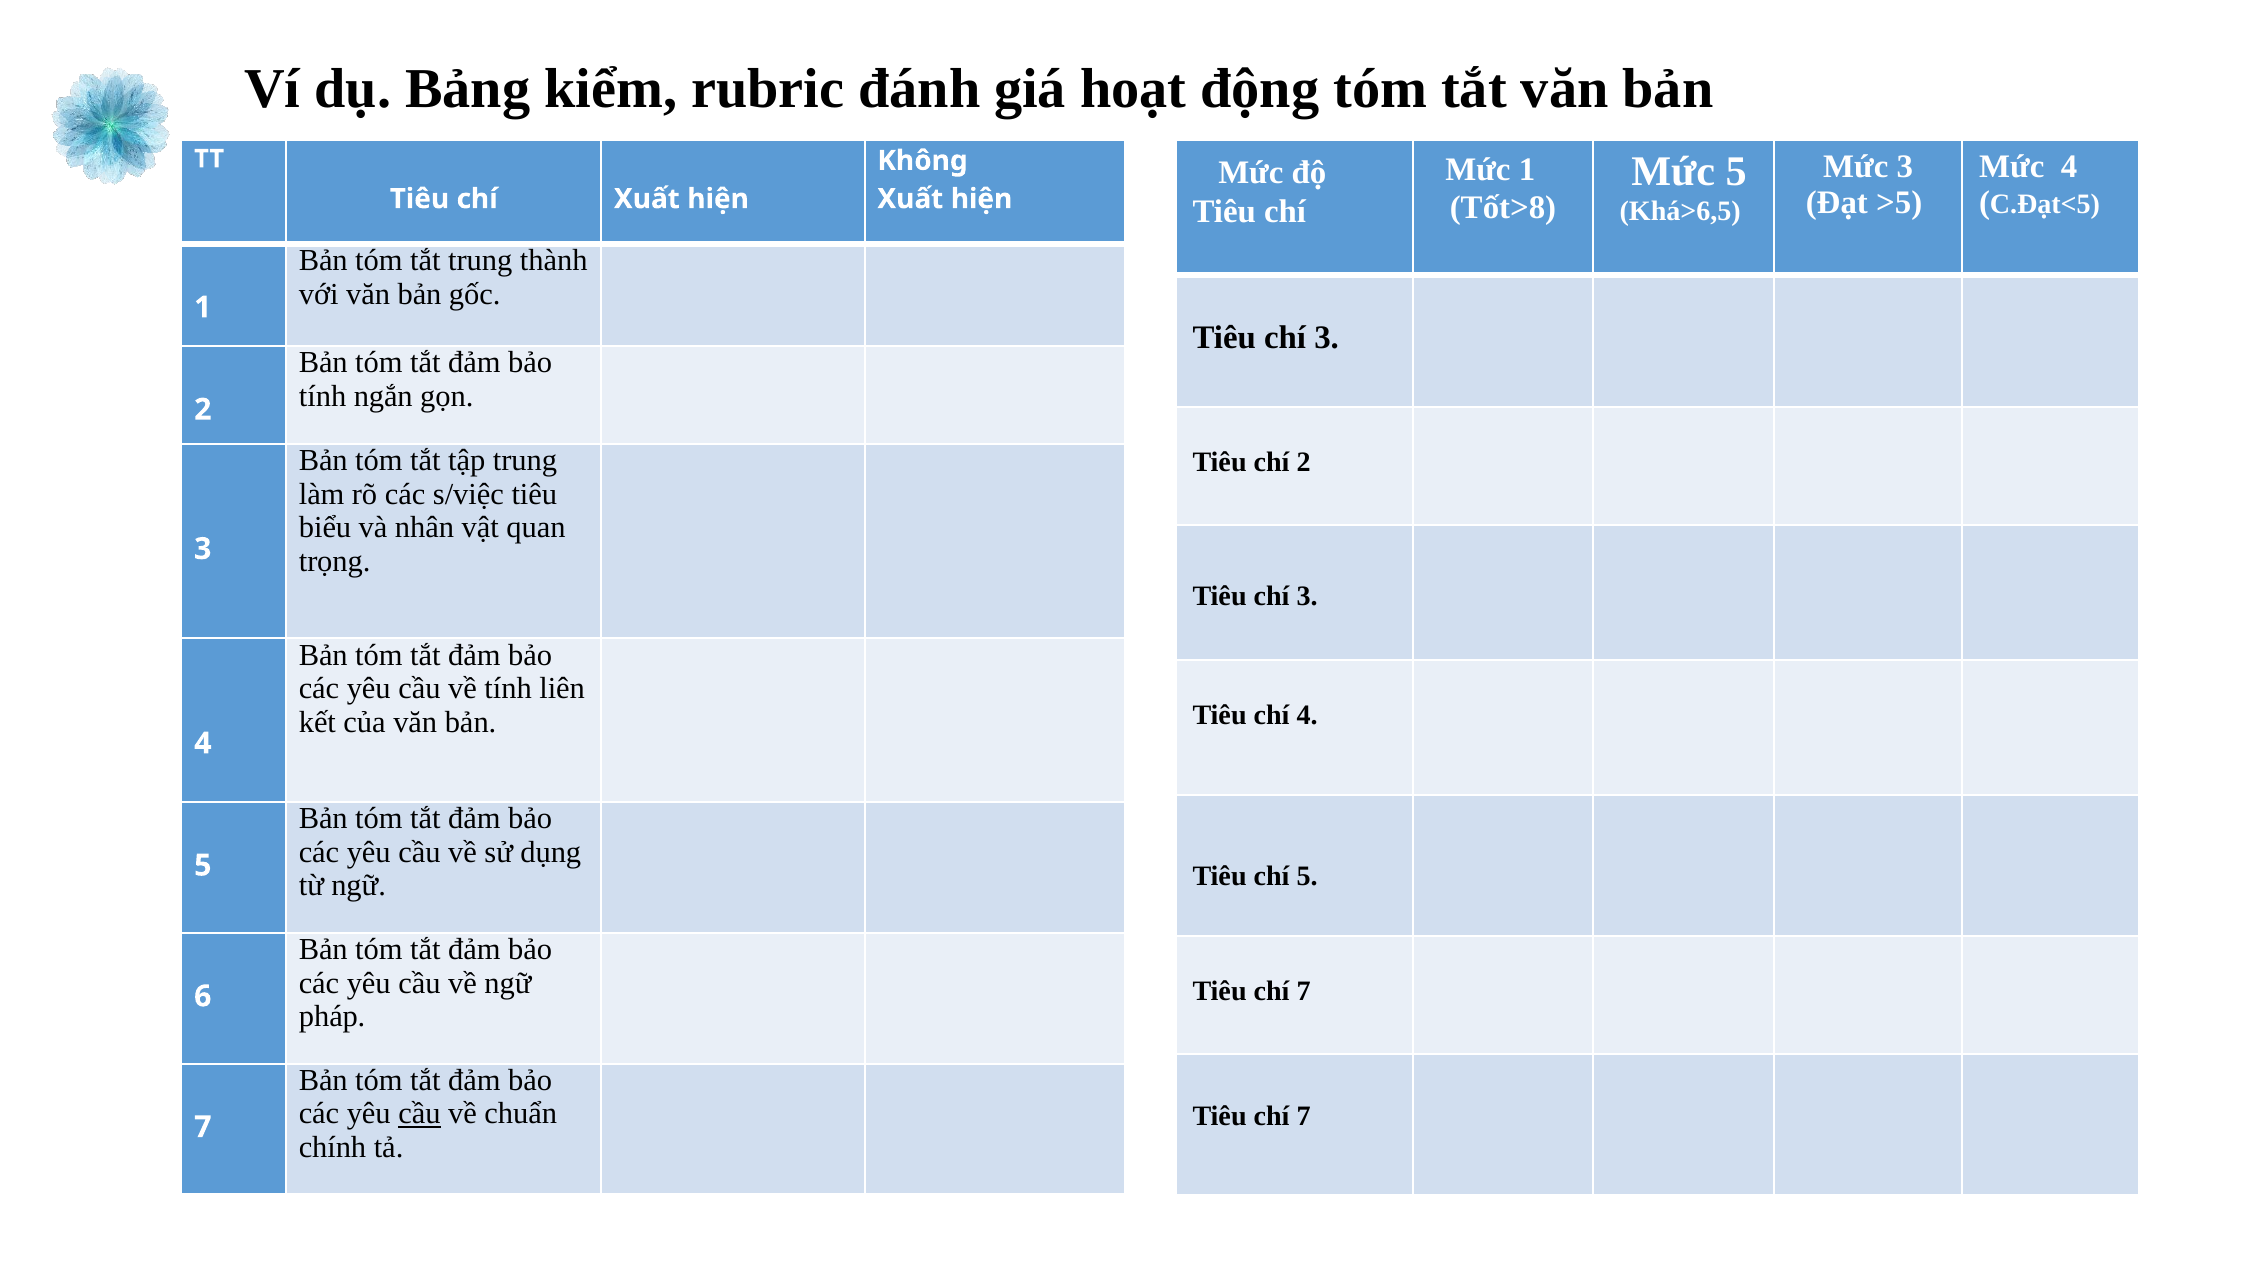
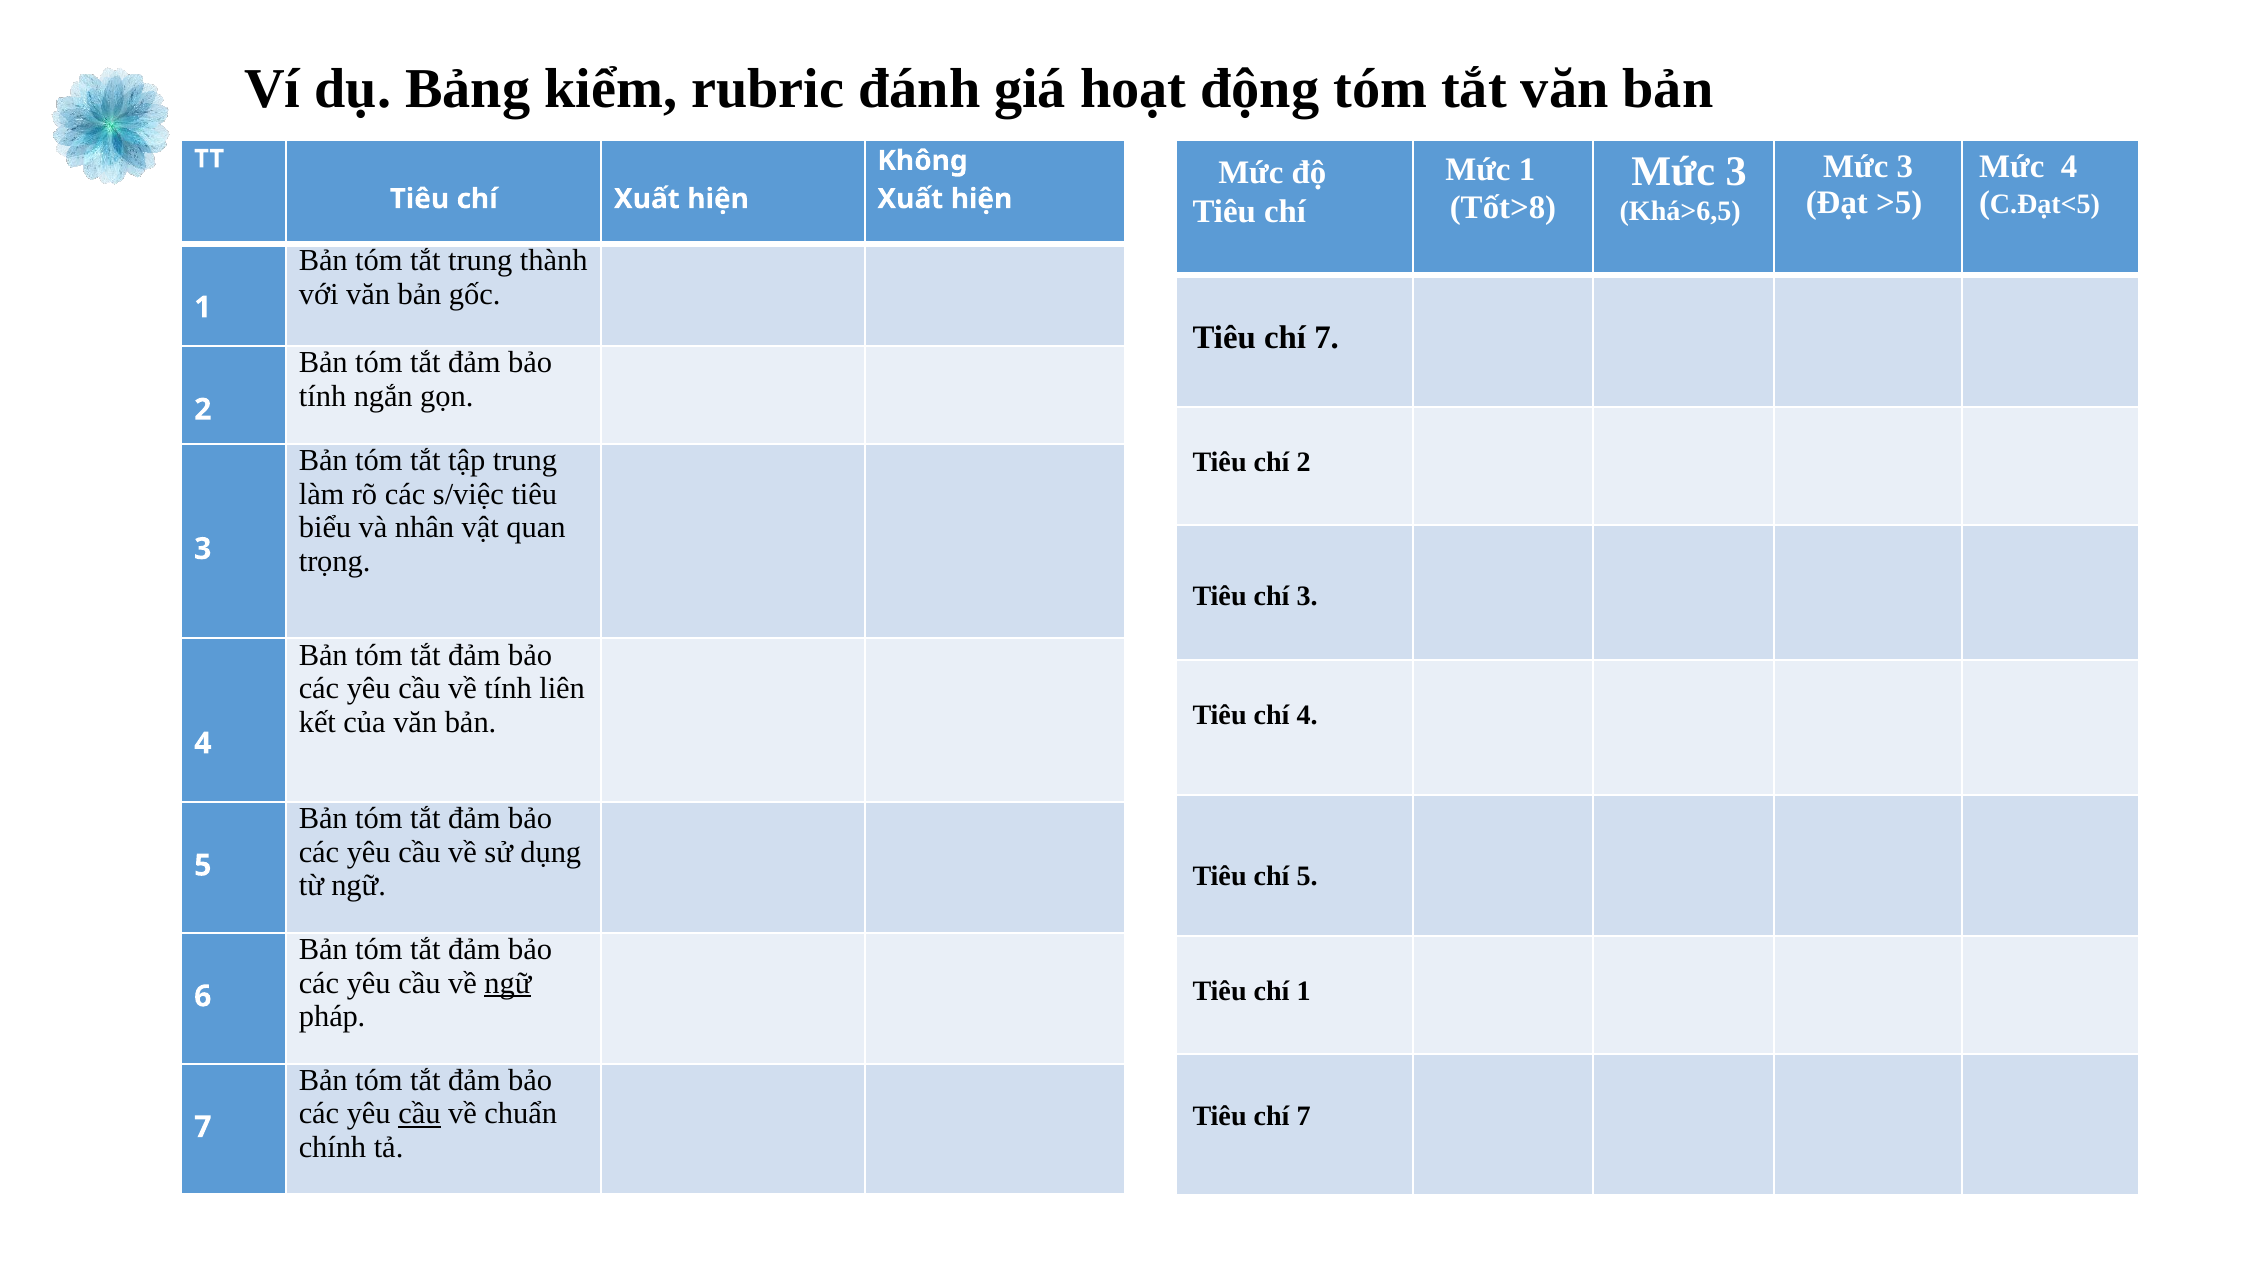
5 at (1736, 172): 5 -> 3
3 at (1327, 338): 3 -> 7
ngữ at (508, 983) underline: none -> present
7 at (1304, 991): 7 -> 1
